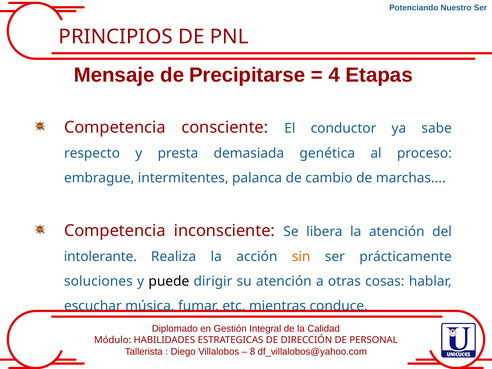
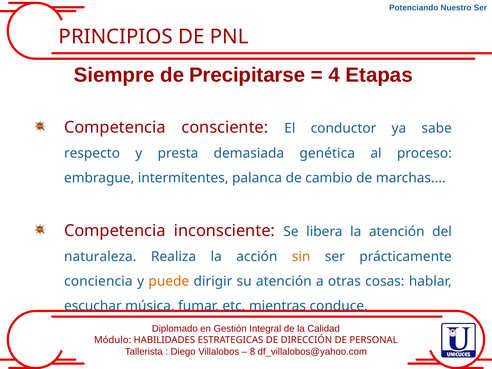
Mensaje: Mensaje -> Siempre
intolerante: intolerante -> naturaleza
soluciones: soluciones -> conciencia
puede colour: black -> orange
